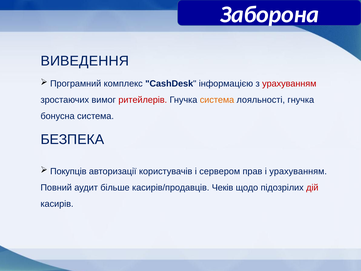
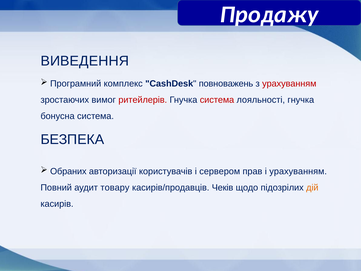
Заборона: Заборона -> Продажу
інформацією: інформацією -> повноважень
система at (217, 100) colour: orange -> red
Покупців: Покупців -> Обраних
більше: більше -> товару
дій colour: red -> orange
